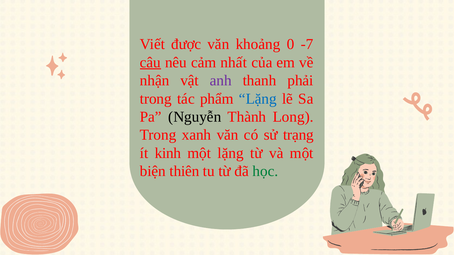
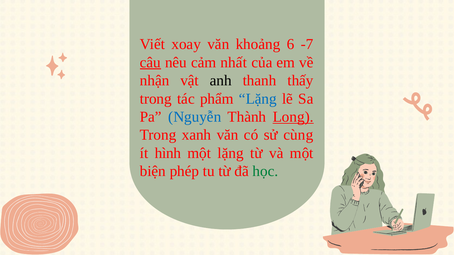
được: được -> xoay
0: 0 -> 6
anh colour: purple -> black
phải: phải -> thấy
Nguyễn colour: black -> blue
Long underline: none -> present
trạng: trạng -> cùng
kinh: kinh -> hình
thiên: thiên -> phép
